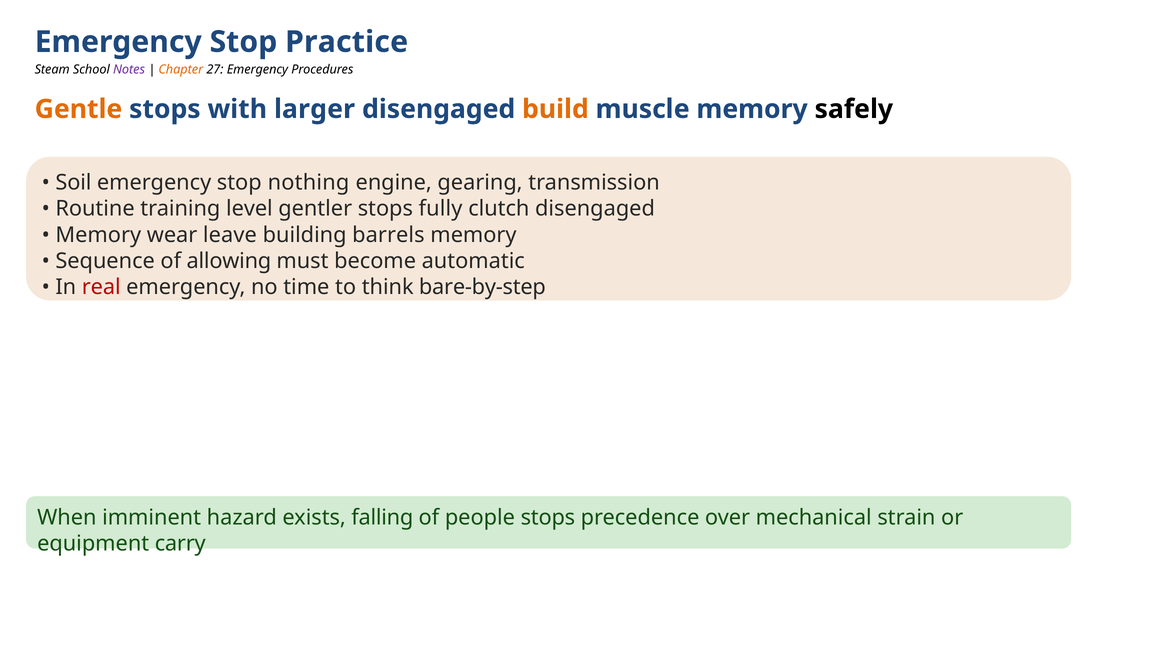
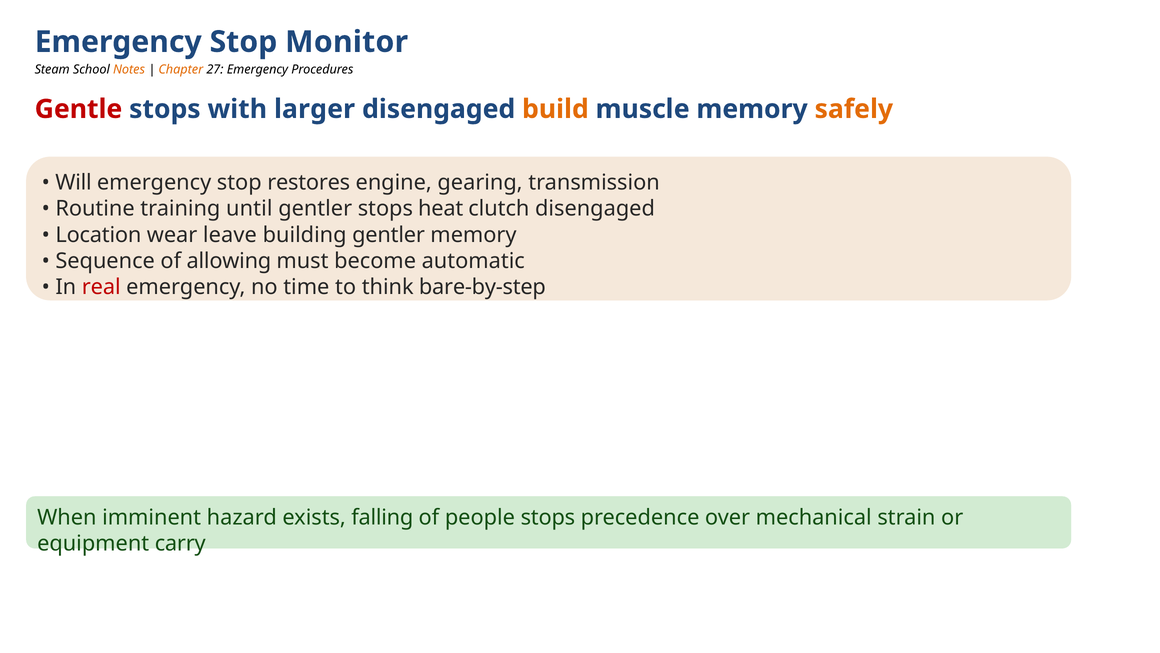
Practice: Practice -> Monitor
Notes colour: purple -> orange
Gentle colour: orange -> red
safely colour: black -> orange
Soil: Soil -> Will
nothing: nothing -> restores
level: level -> until
fully: fully -> heat
Memory at (98, 235): Memory -> Location
building barrels: barrels -> gentler
